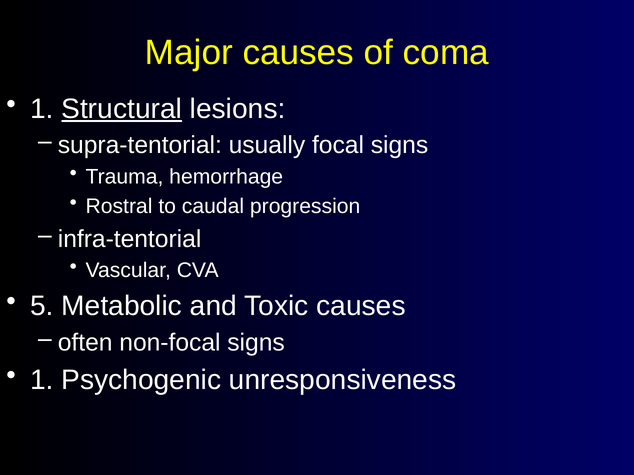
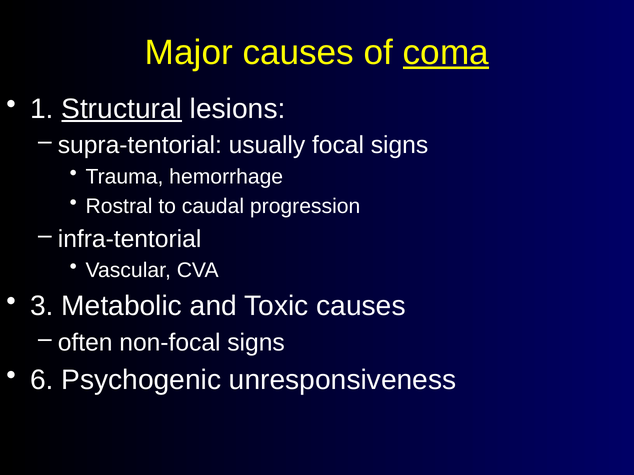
coma underline: none -> present
5: 5 -> 3
1 at (42, 380): 1 -> 6
